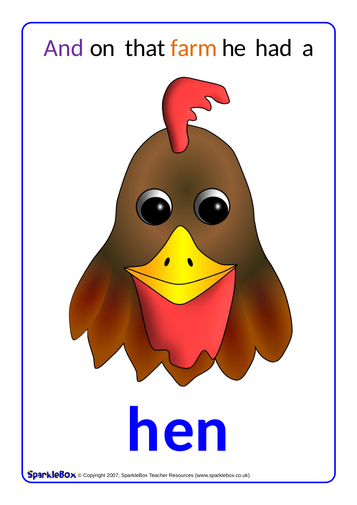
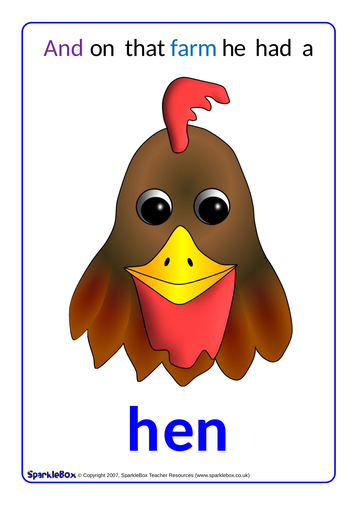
farm colour: orange -> blue
